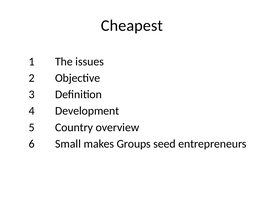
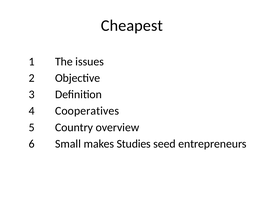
Development: Development -> Cooperatives
Groups: Groups -> Studies
